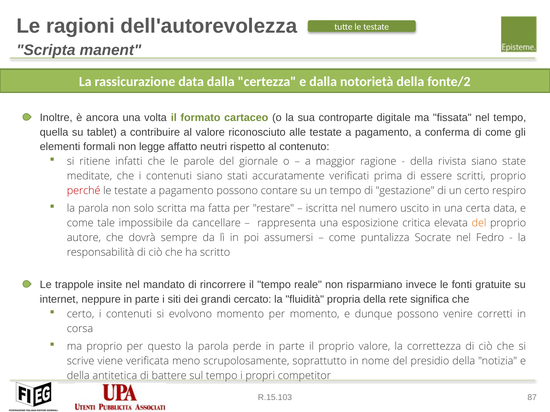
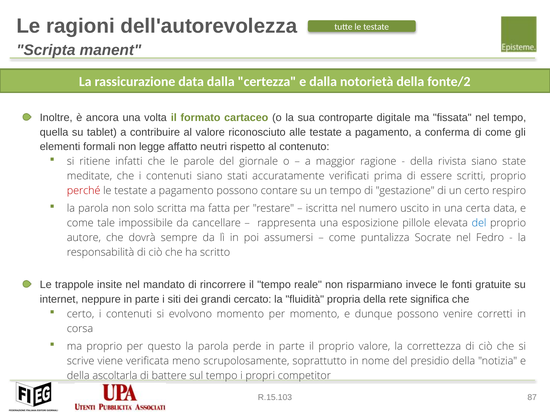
critica: critica -> pillole
del at (479, 223) colour: orange -> blue
antitetica: antitetica -> ascoltarla
